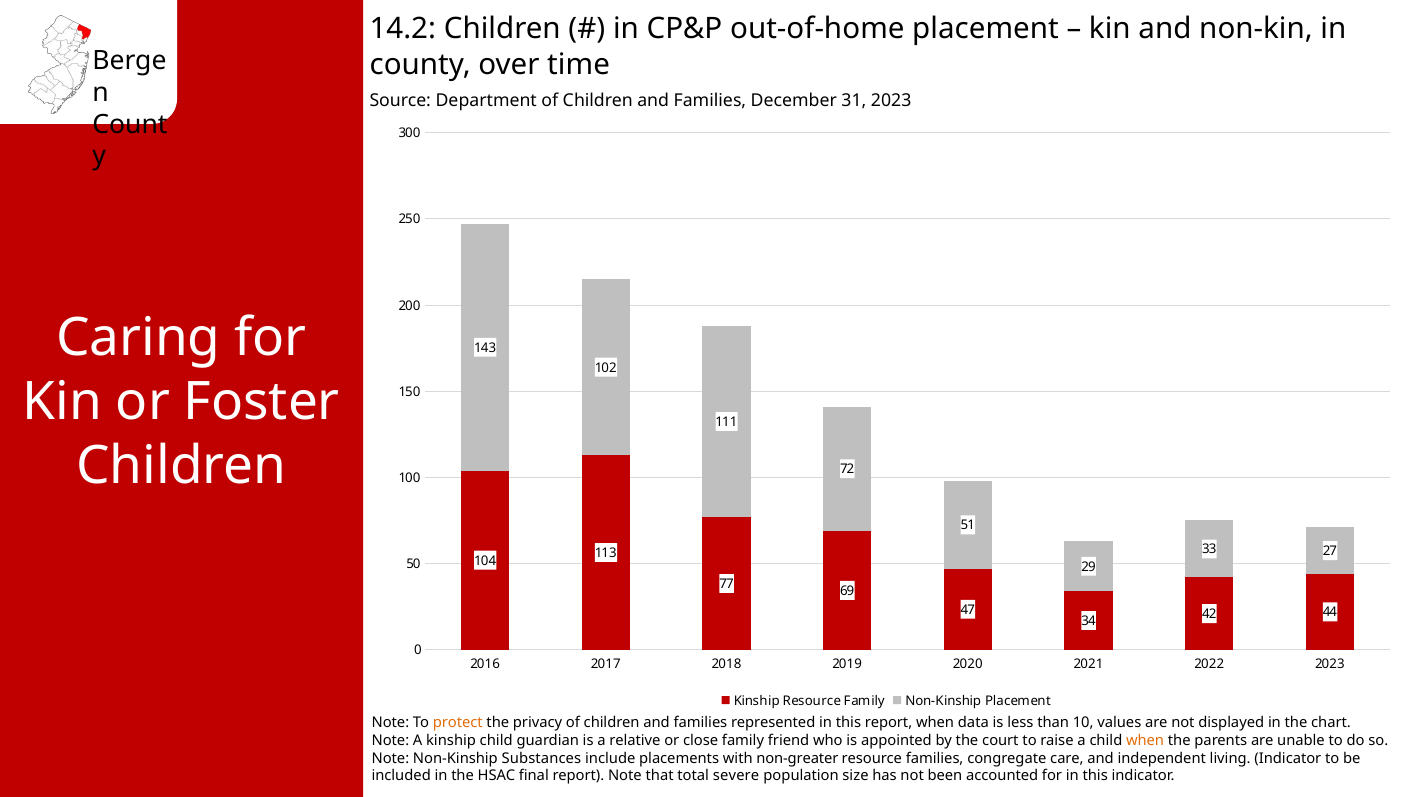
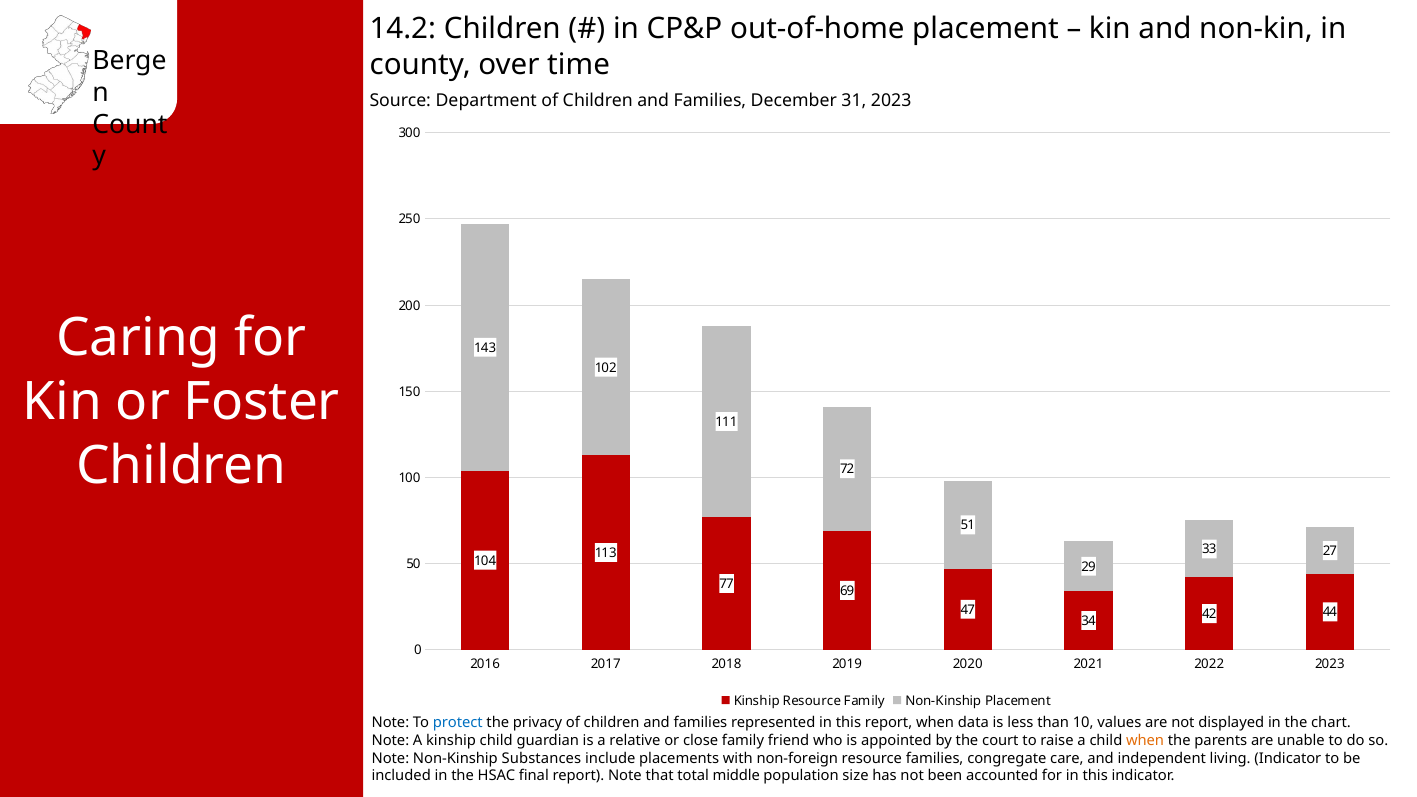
protect colour: orange -> blue
non-greater: non-greater -> non-foreign
severe: severe -> middle
